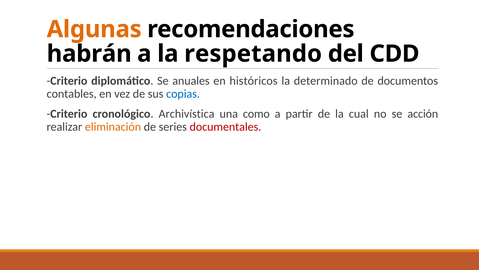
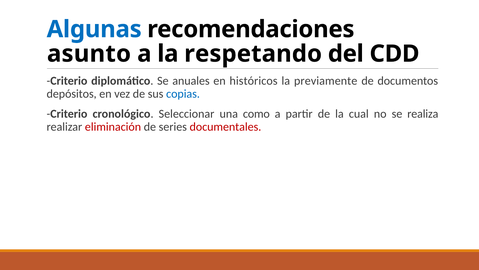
Algunas colour: orange -> blue
habrán: habrán -> asunto
determinado: determinado -> previamente
contables: contables -> depósitos
Archivística: Archivística -> Seleccionar
acción: acción -> realiza
eliminación colour: orange -> red
